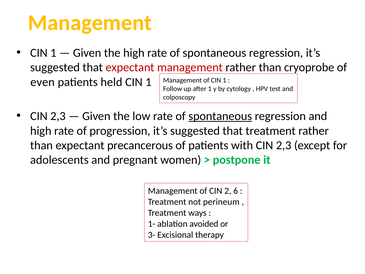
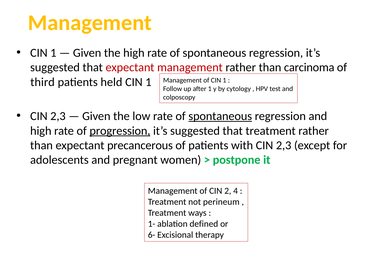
cryoprobe: cryoprobe -> carcinoma
even: even -> third
progression underline: none -> present
6: 6 -> 4
avoided: avoided -> defined
3-: 3- -> 6-
